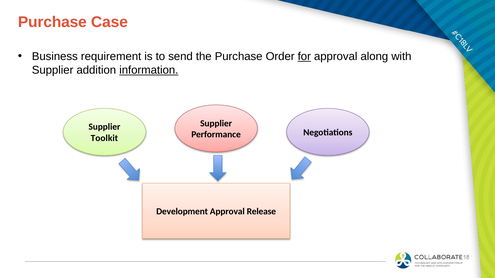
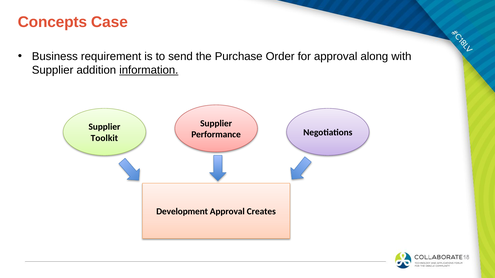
Purchase at (52, 22): Purchase -> Concepts
for underline: present -> none
Release: Release -> Creates
